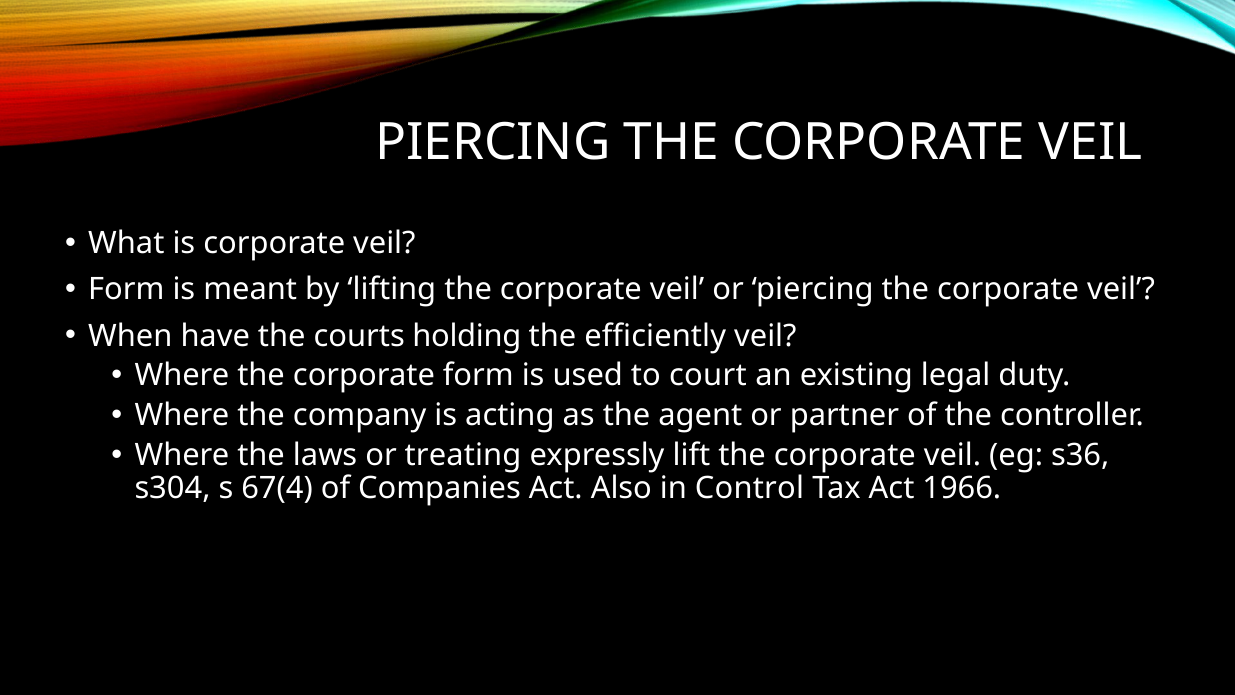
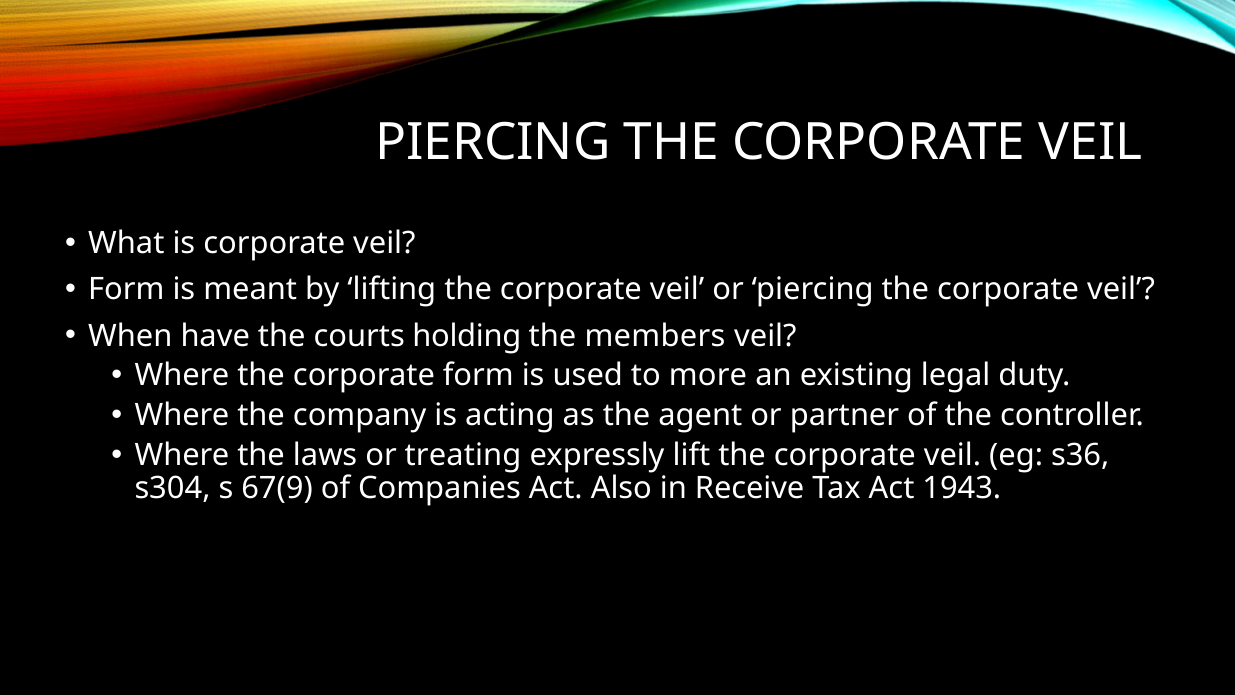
efficiently: efficiently -> members
court: court -> more
67(4: 67(4 -> 67(9
Control: Control -> Receive
1966: 1966 -> 1943
